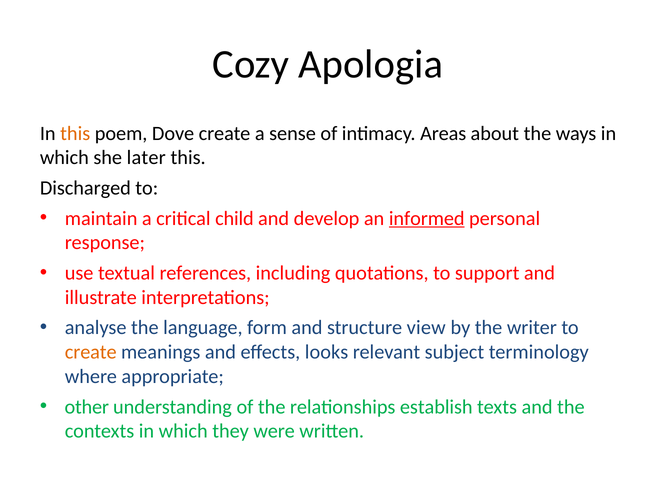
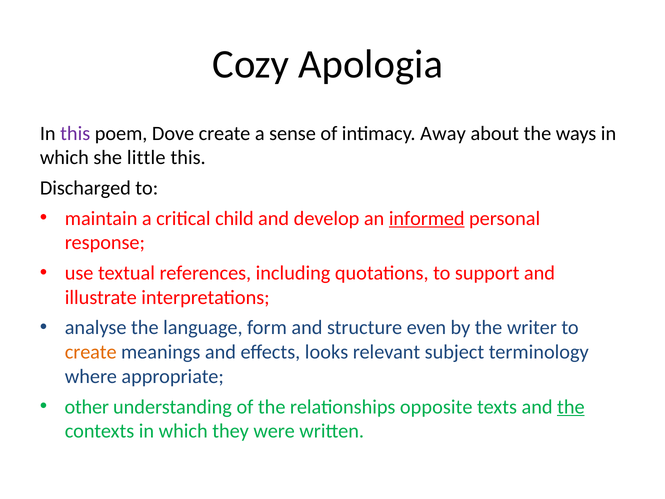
this at (75, 133) colour: orange -> purple
Areas: Areas -> Away
later: later -> little
view: view -> even
establish: establish -> opposite
the at (571, 407) underline: none -> present
